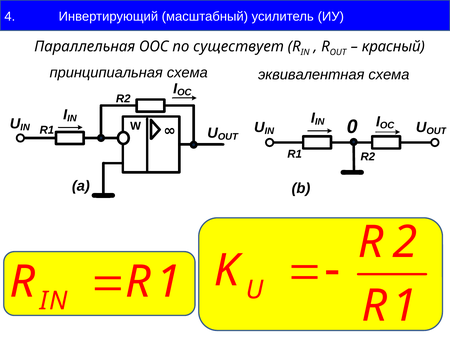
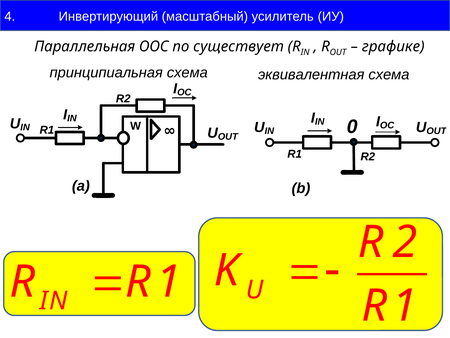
красный: красный -> графике
